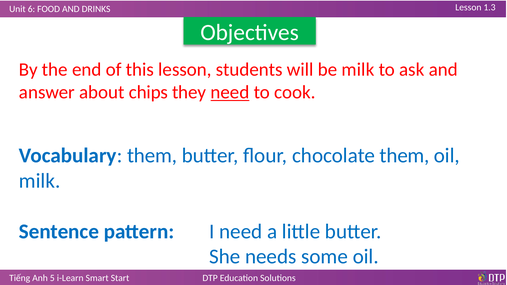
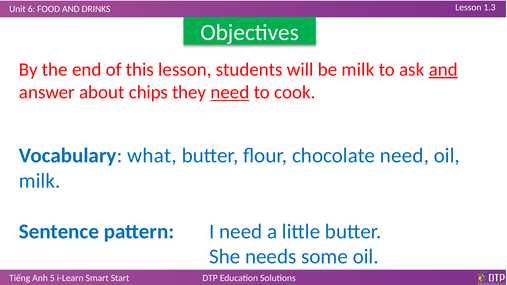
and at (443, 70) underline: none -> present
Vocabulary them: them -> what
chocolate them: them -> need
